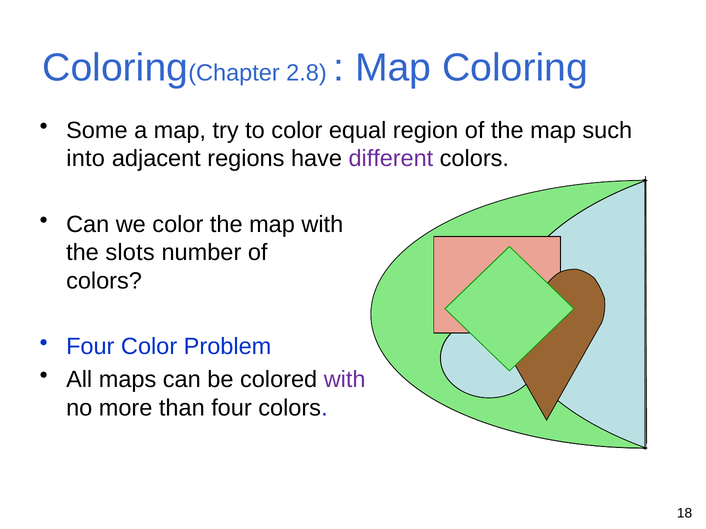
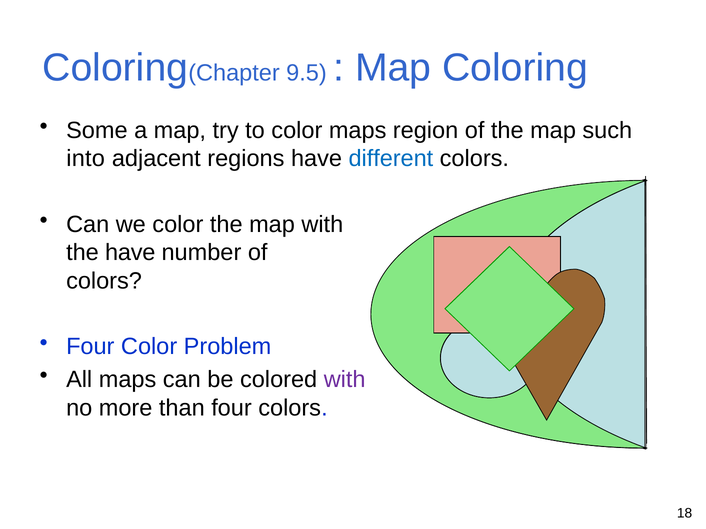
2.8: 2.8 -> 9.5
color equal: equal -> maps
different colour: purple -> blue
the slots: slots -> have
